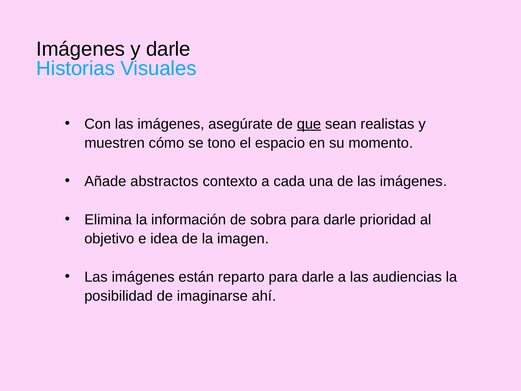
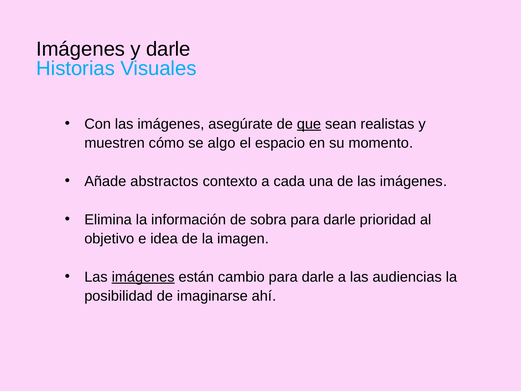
tono: tono -> algo
imágenes at (143, 277) underline: none -> present
reparto: reparto -> cambio
